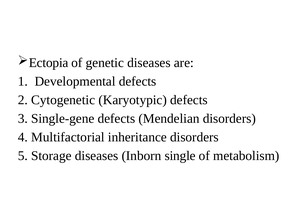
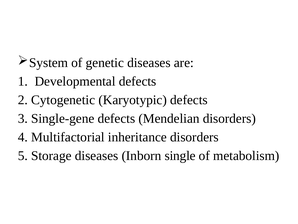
Ectopia: Ectopia -> System
